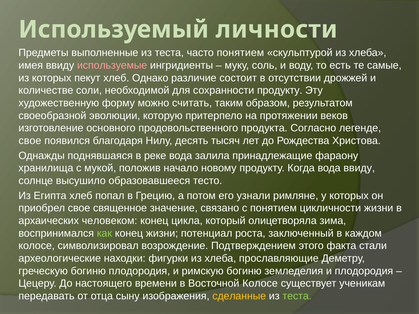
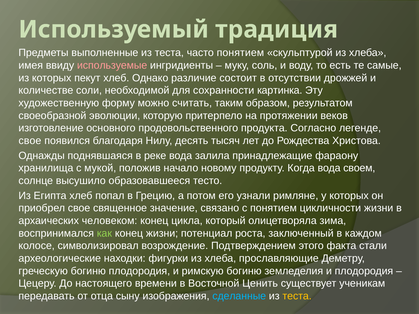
личности: личности -> традиция
сохранности продукту: продукту -> картинка
вода ввиду: ввиду -> своем
Восточной Колосе: Колосе -> Ценить
сделанные colour: yellow -> light blue
теста at (297, 296) colour: light green -> yellow
